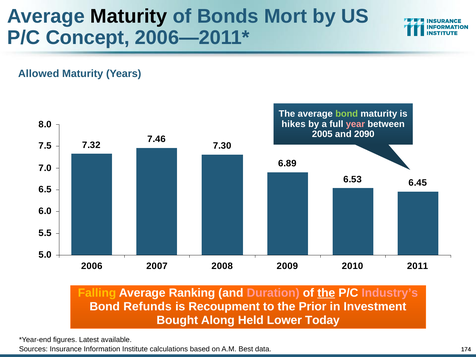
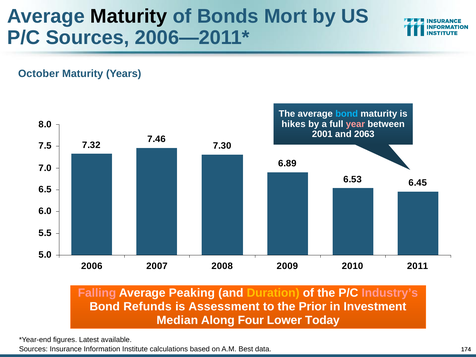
P/C Concept: Concept -> Sources
Allowed: Allowed -> October
bond at (347, 114) colour: light green -> light blue
2005: 2005 -> 2001
2090: 2090 -> 2063
Falling colour: yellow -> pink
Ranking: Ranking -> Peaking
Duration colour: pink -> yellow
the at (326, 293) underline: present -> none
Recoupment: Recoupment -> Assessment
Bought: Bought -> Median
Held: Held -> Four
